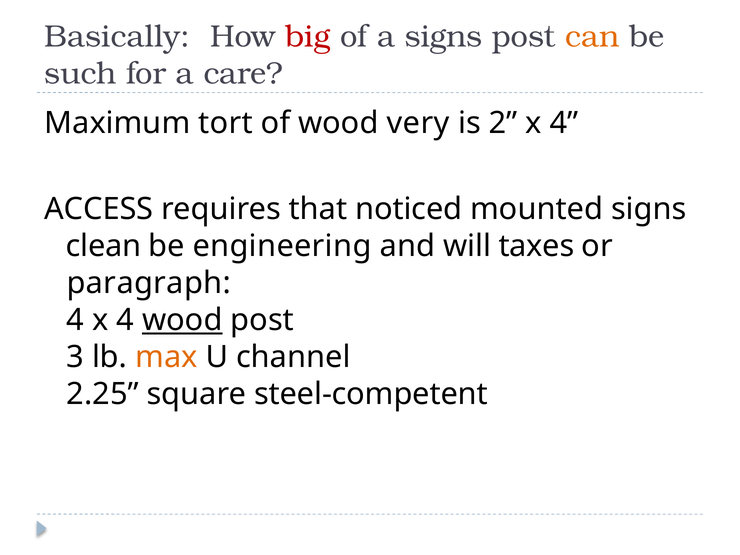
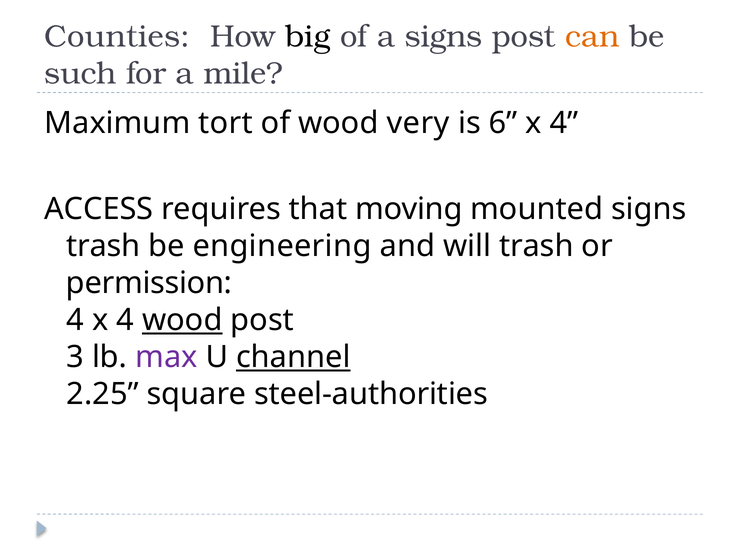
Basically: Basically -> Counties
big colour: red -> black
care: care -> mile
2: 2 -> 6
noticed: noticed -> moving
clean at (104, 246): clean -> trash
will taxes: taxes -> trash
paragraph: paragraph -> permission
max colour: orange -> purple
channel underline: none -> present
steel-competent: steel-competent -> steel-authorities
